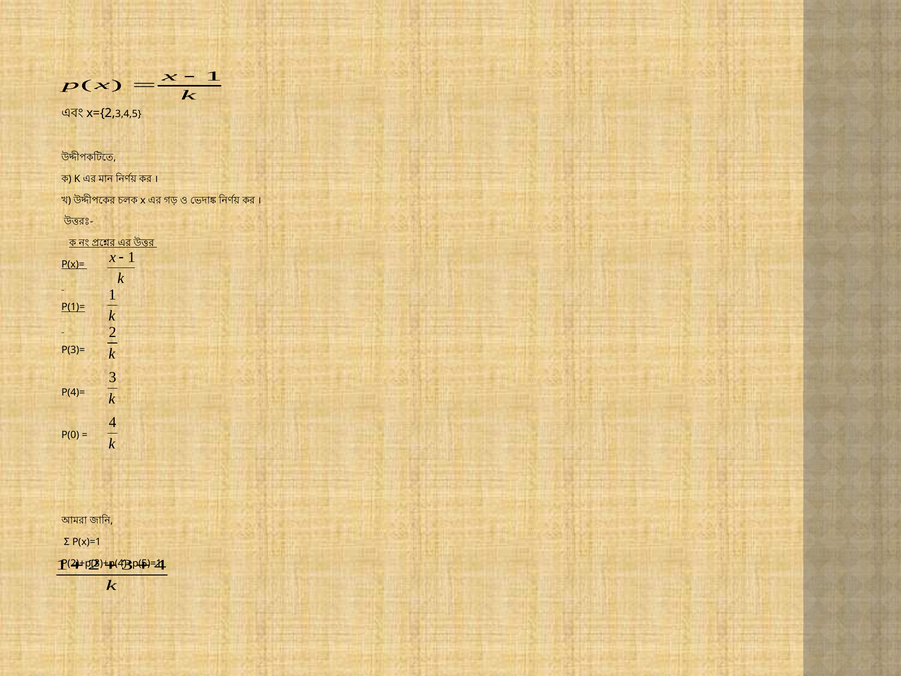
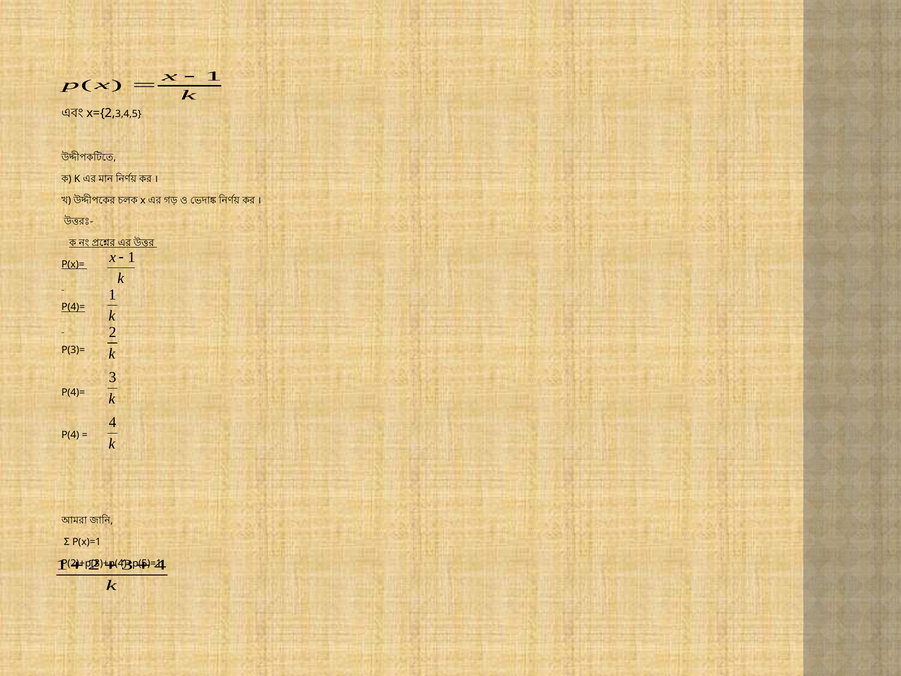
P(1)= at (73, 307): P(1)= -> P(4)=
P(0: P(0 -> P(4
